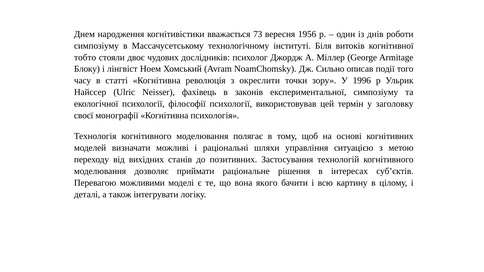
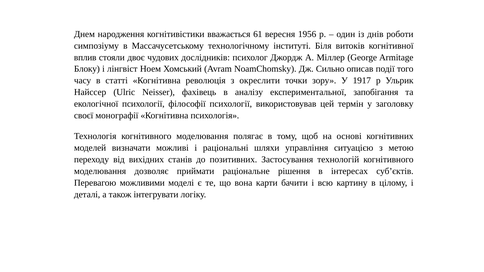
73: 73 -> 61
тобто: тобто -> вплив
1996: 1996 -> 1917
законів: законів -> аналізу
експериментальної симпозіуму: симпозіуму -> запобігання
якого: якого -> карти
